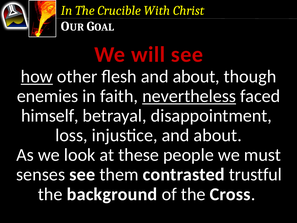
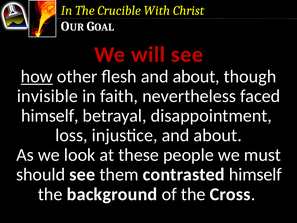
enemies: enemies -> invisible
nevertheless underline: present -> none
senses: senses -> should
contrasted trustful: trustful -> himself
